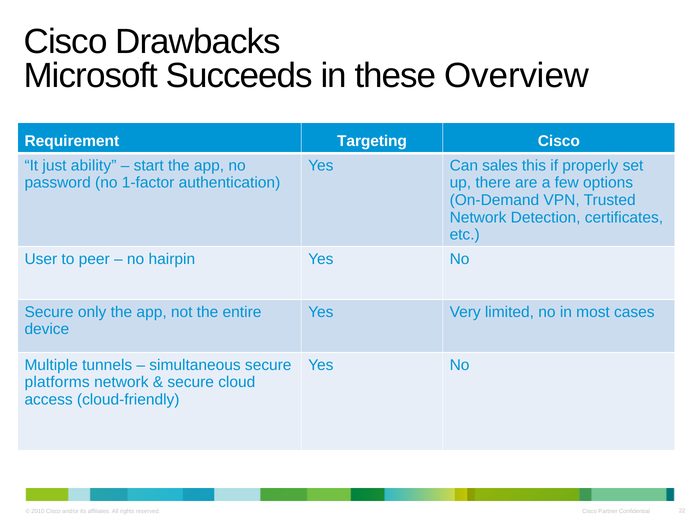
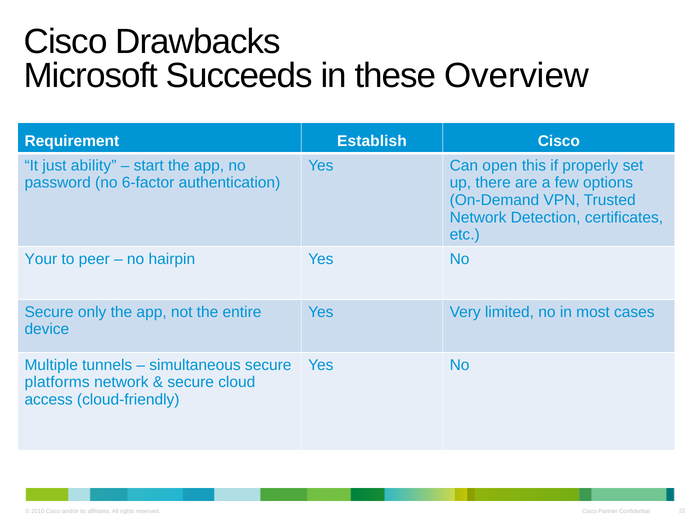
Targeting: Targeting -> Establish
sales: sales -> open
1-factor: 1-factor -> 6-factor
User: User -> Your
